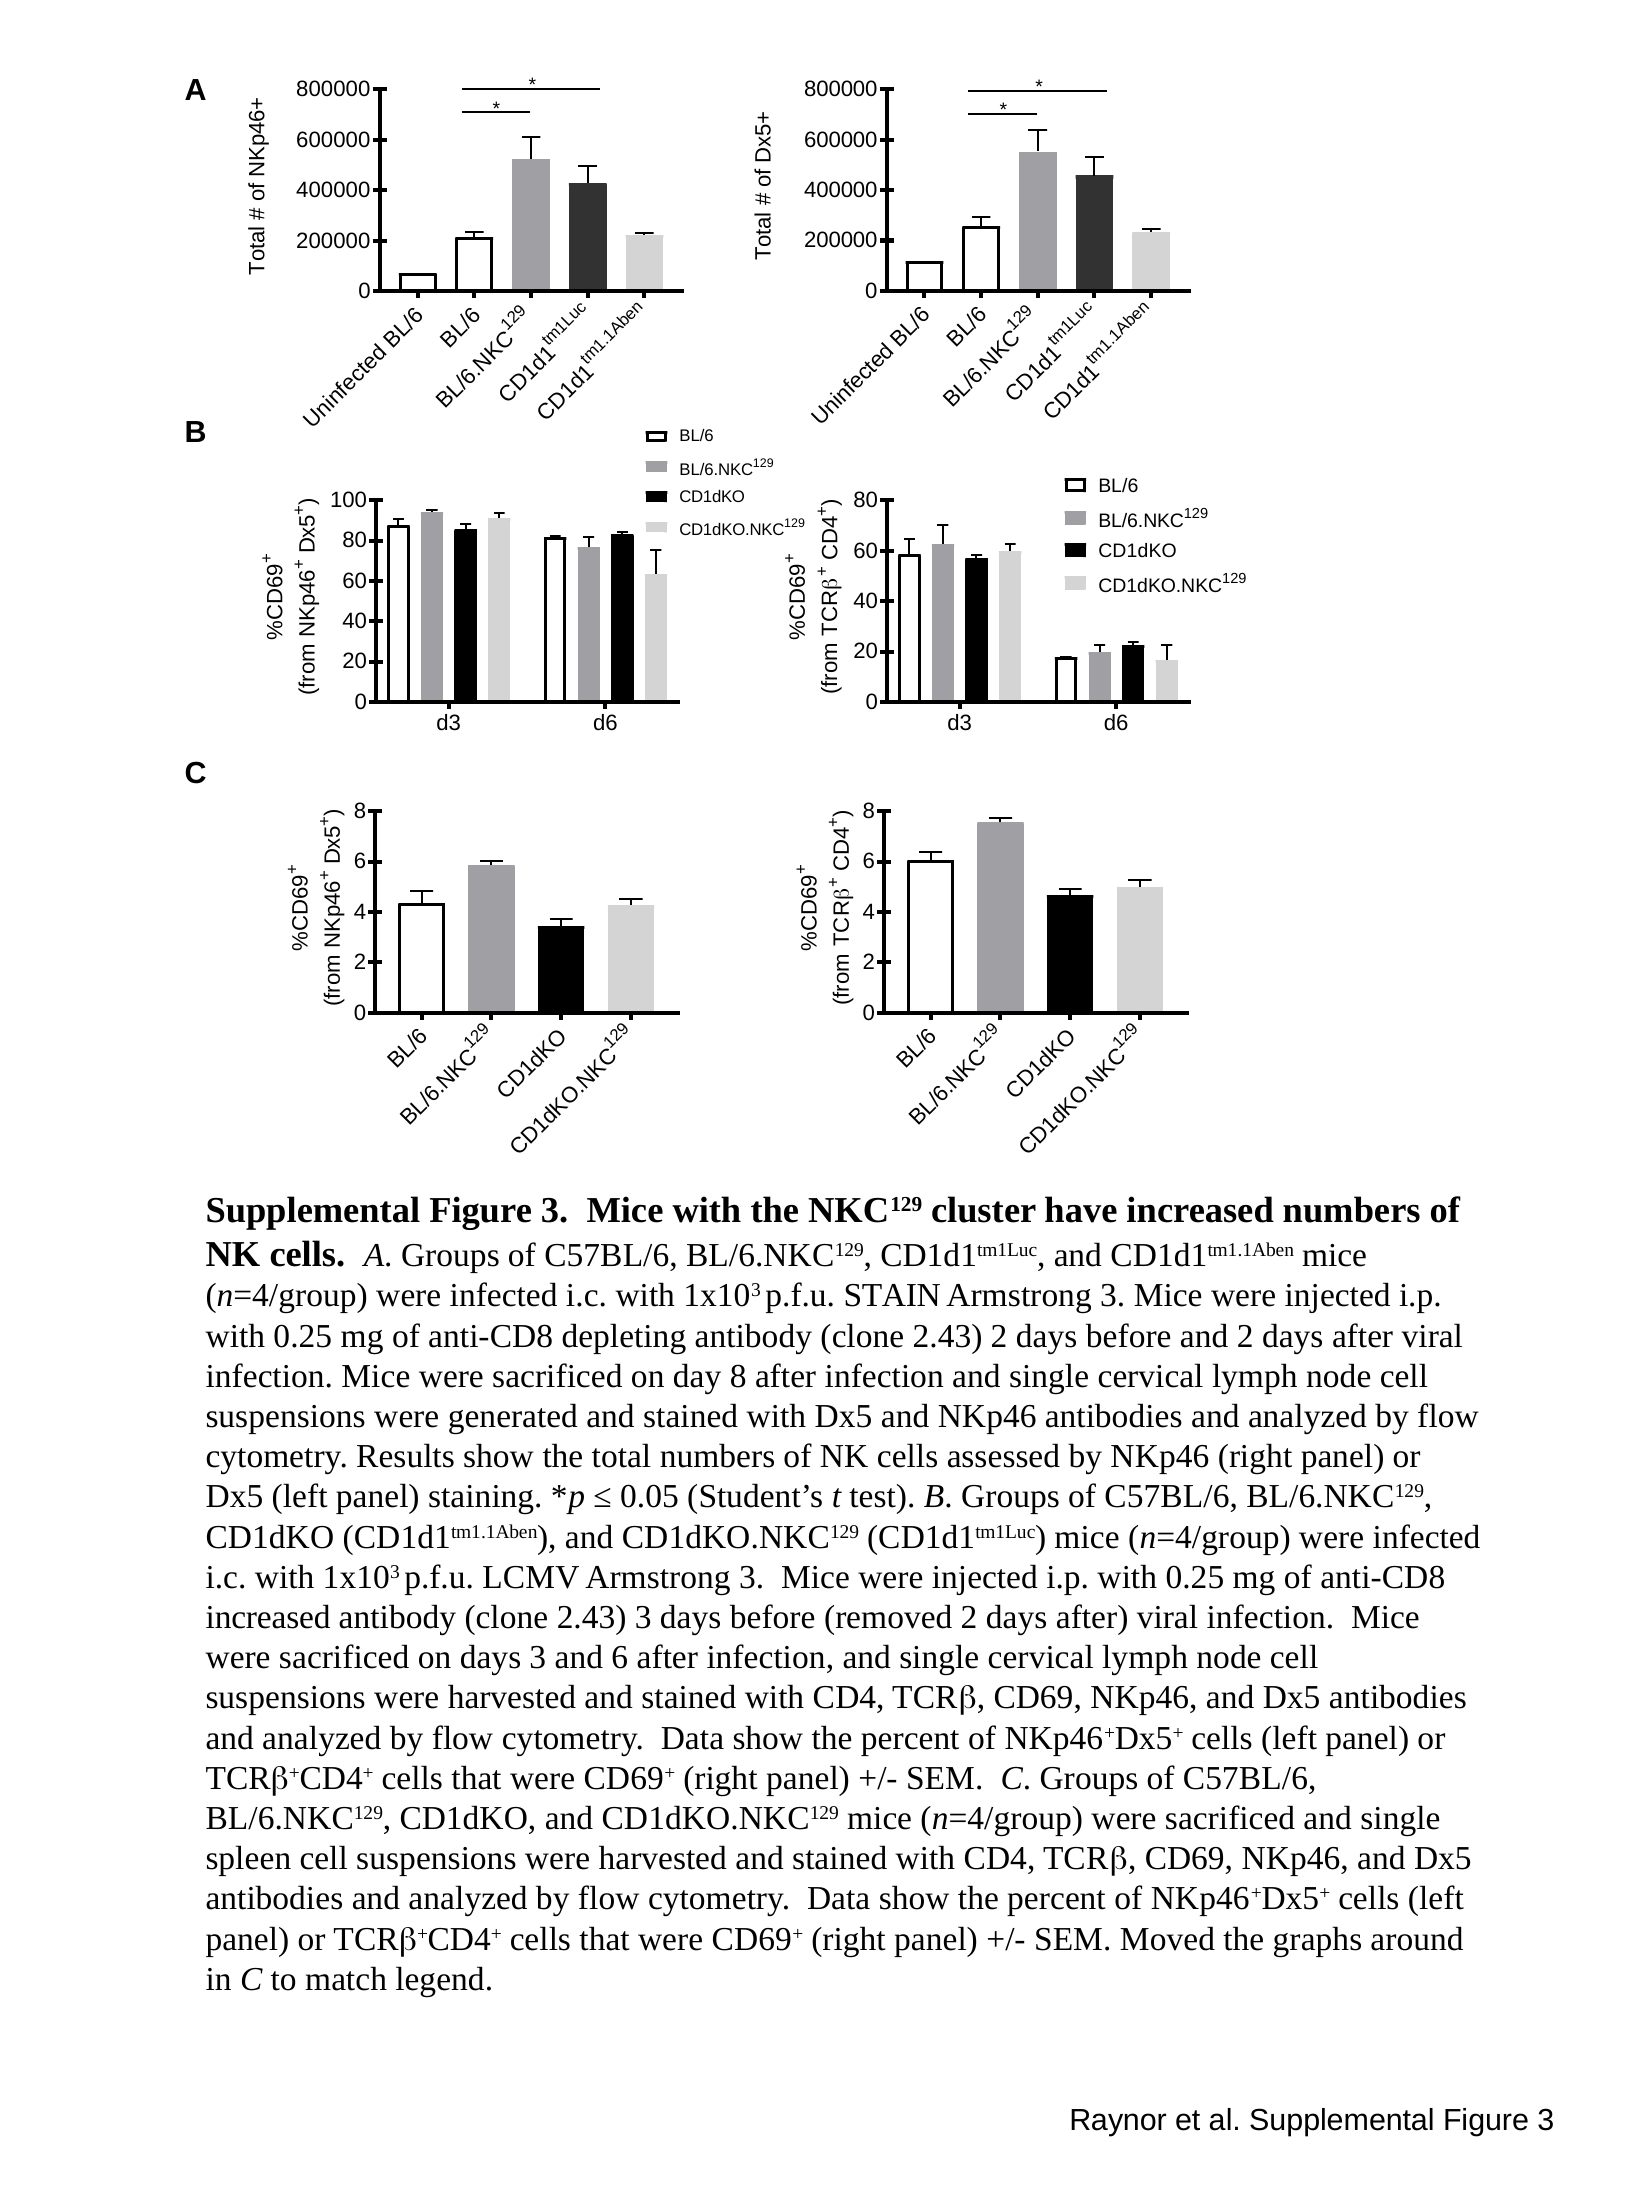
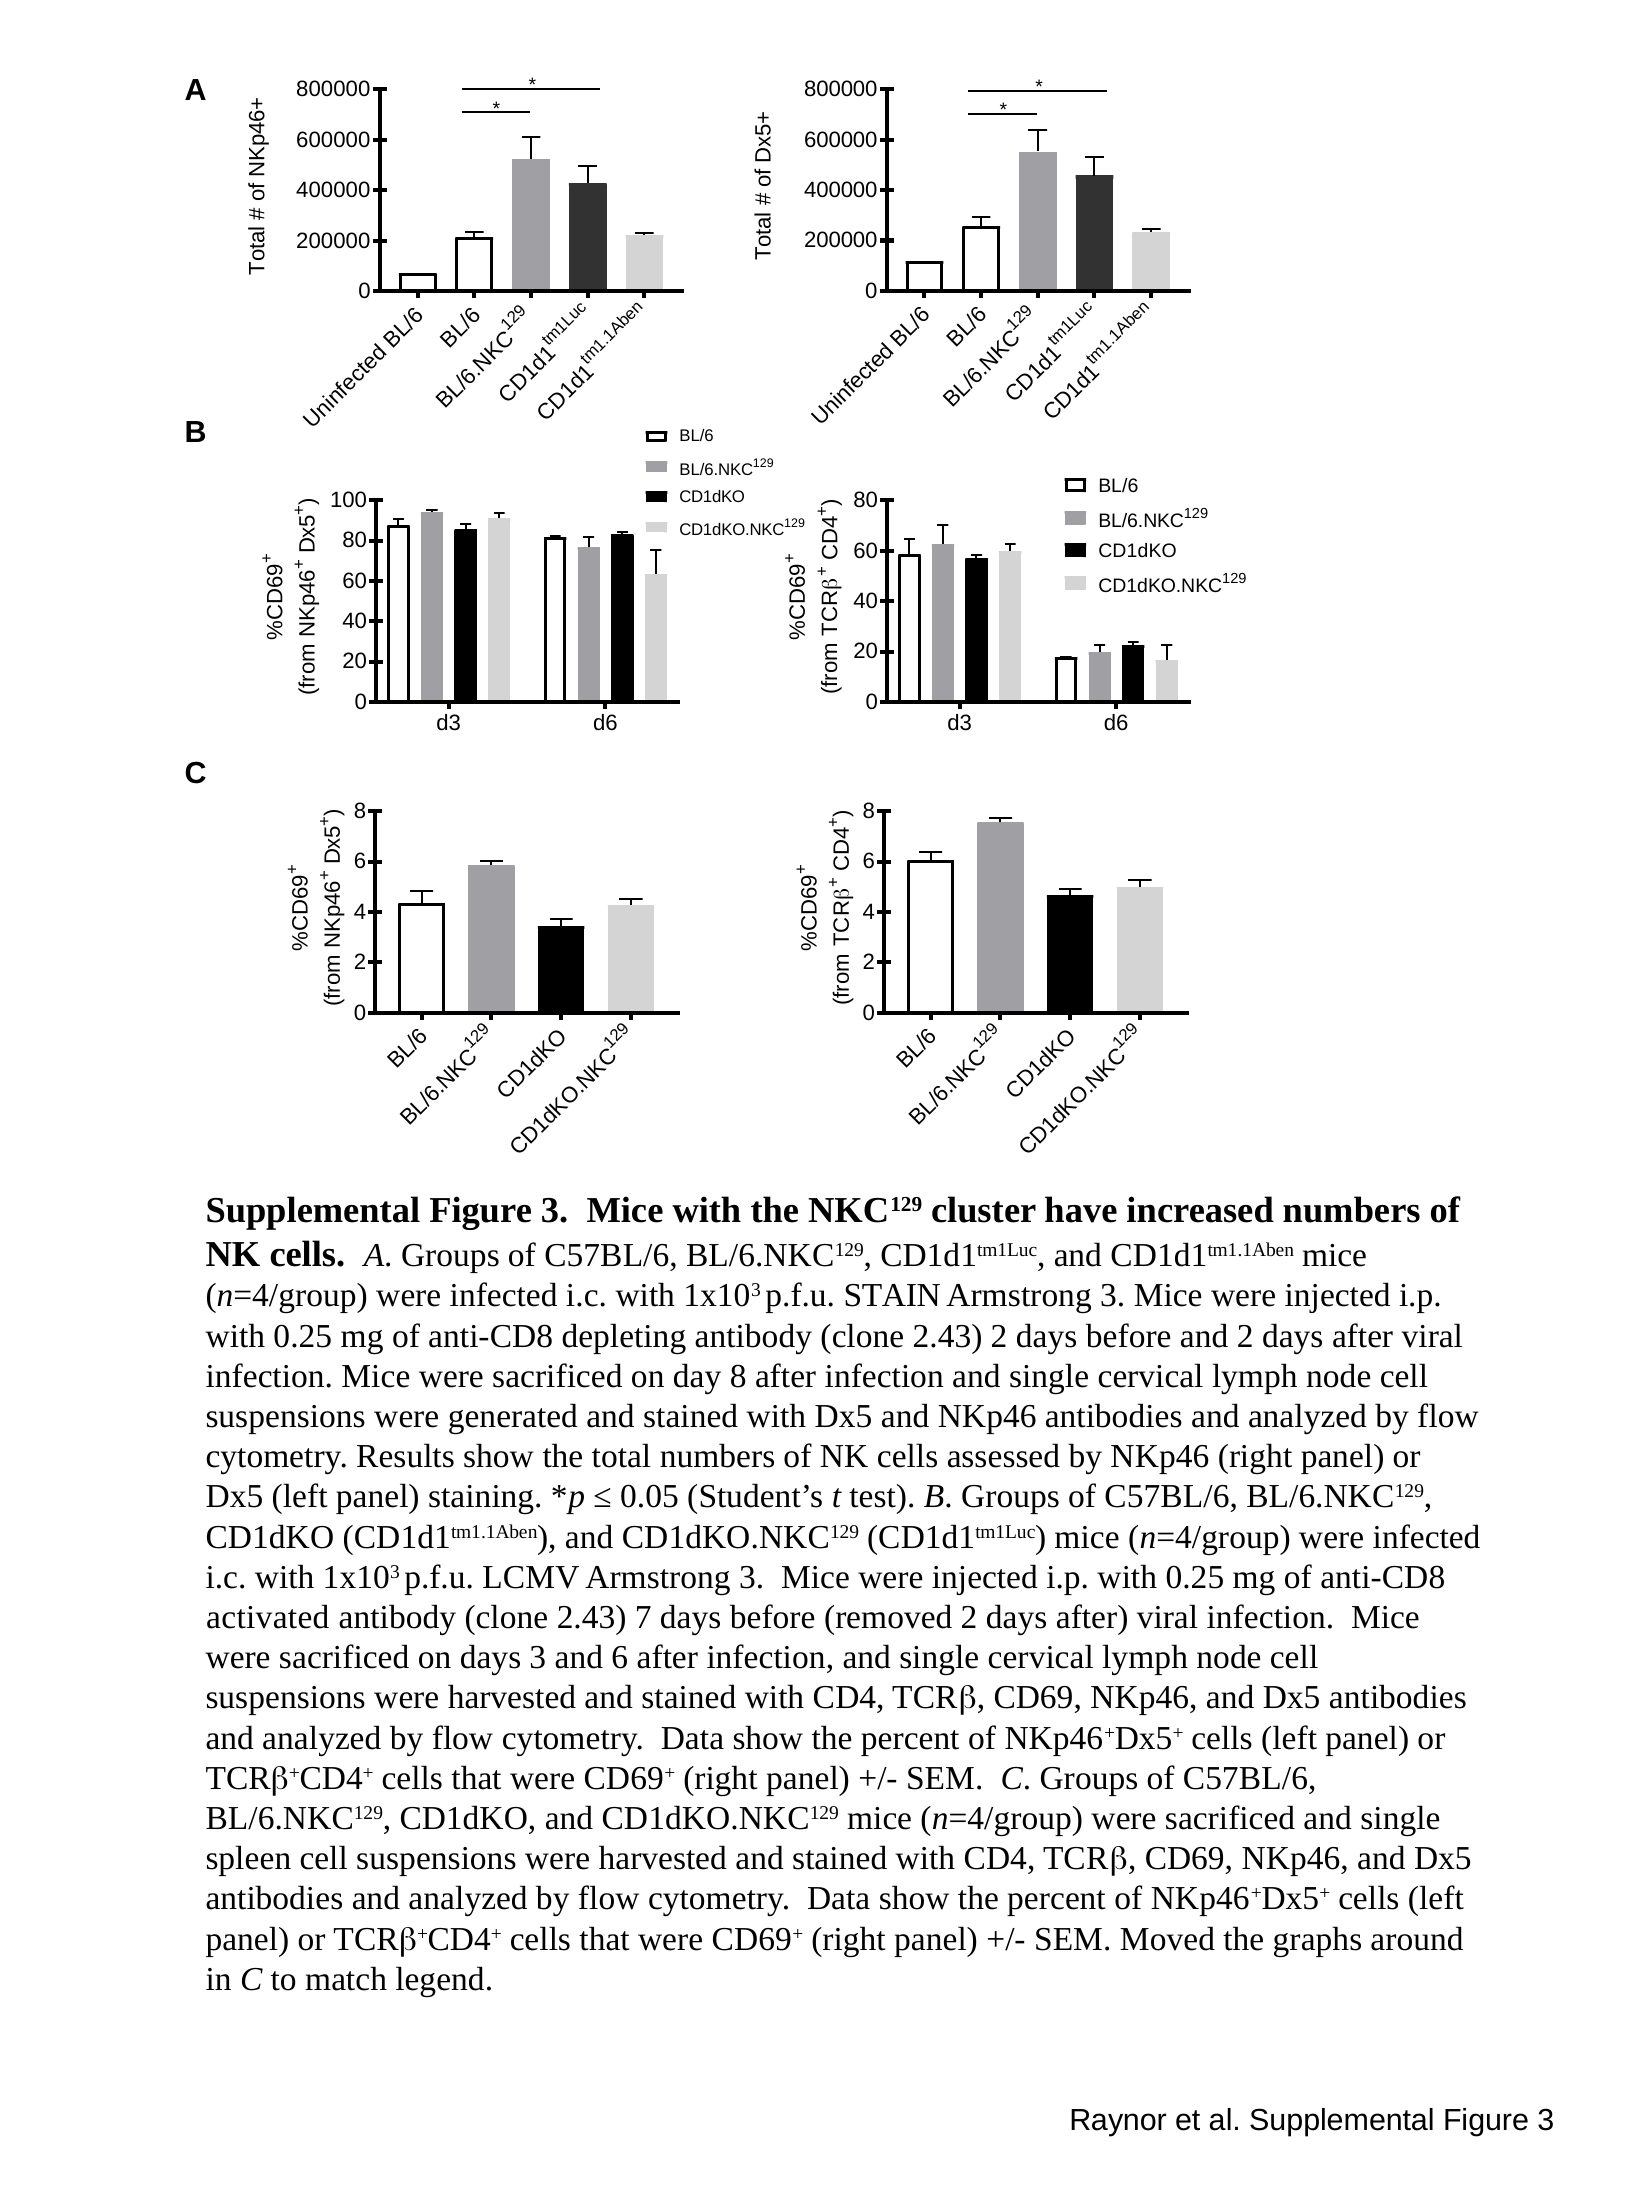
increased at (268, 1617): increased -> activated
2.43 3: 3 -> 7
